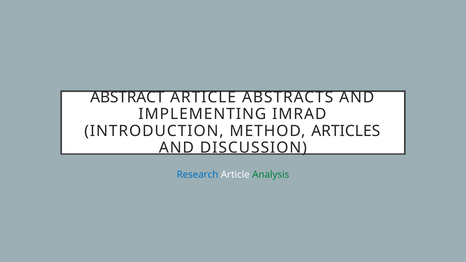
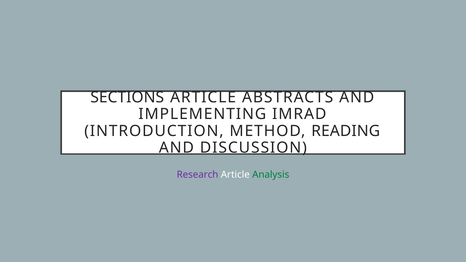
ABSTRACT: ABSTRACT -> SECTIONS
ARTICLES: ARTICLES -> READING
Research colour: blue -> purple
